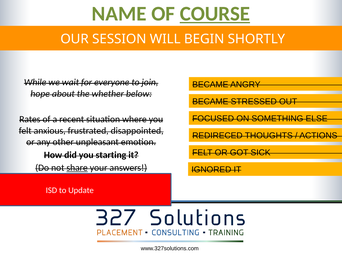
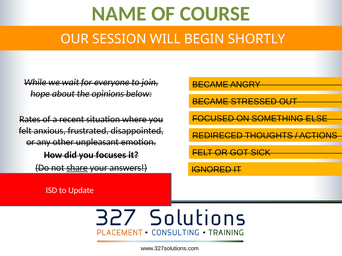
COURSE underline: present -> none
whether: whether -> opinions
starting: starting -> focuses
